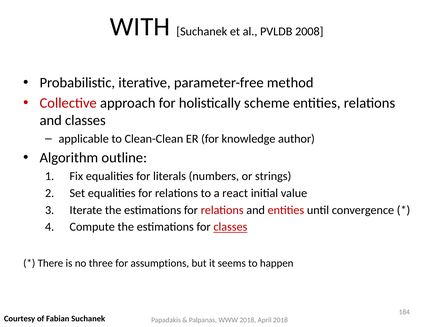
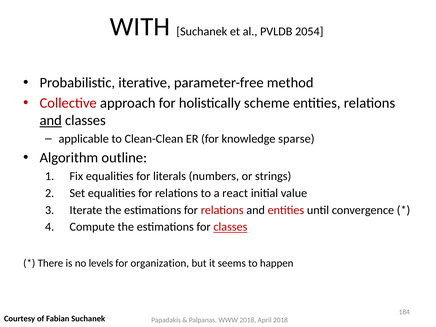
2008: 2008 -> 2054
and at (51, 120) underline: none -> present
author: author -> sparse
three: three -> levels
assumptions: assumptions -> organization
